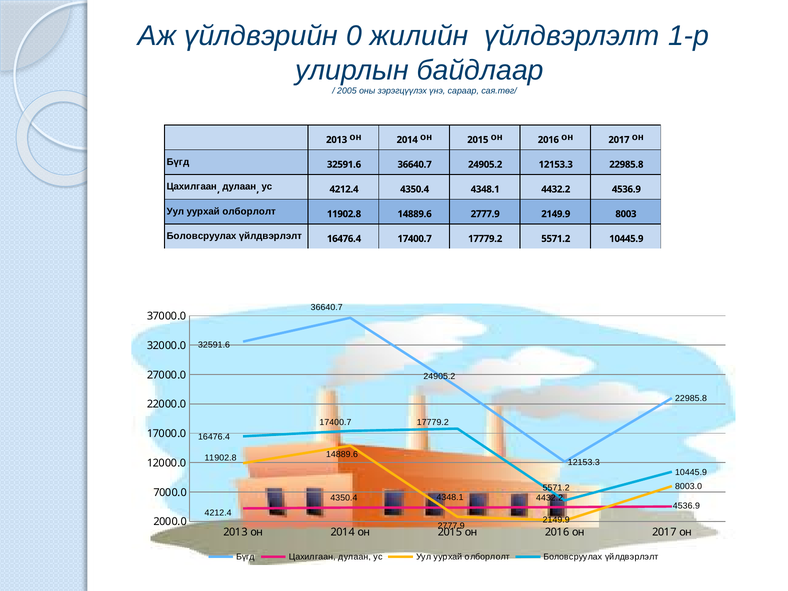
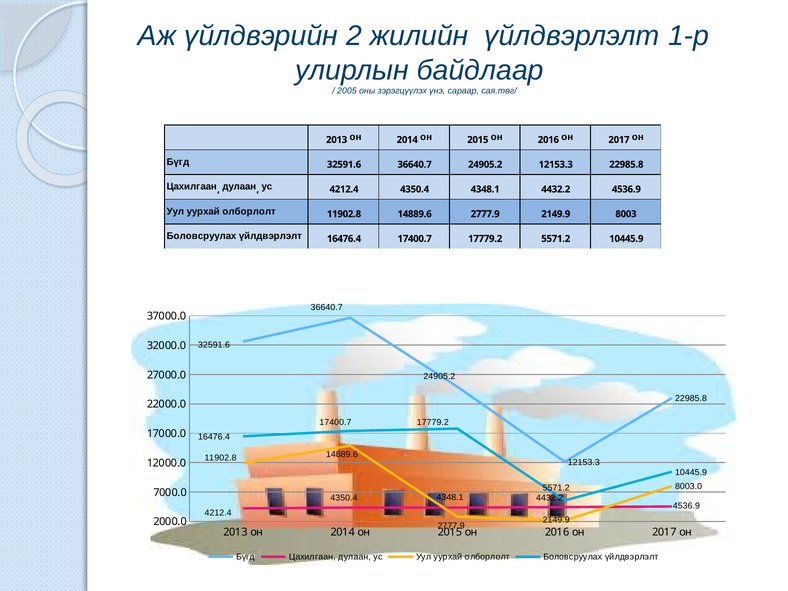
0: 0 -> 2
